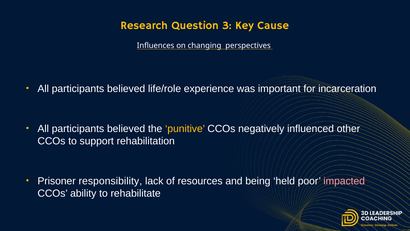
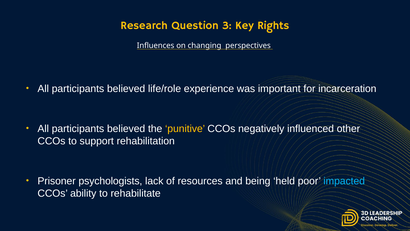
Cause: Cause -> Rights
responsibility: responsibility -> psychologists
impacted colour: pink -> light blue
